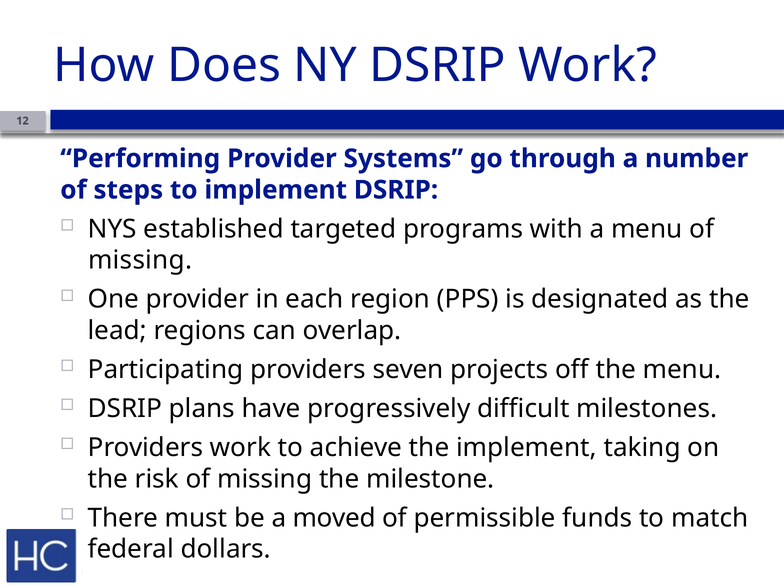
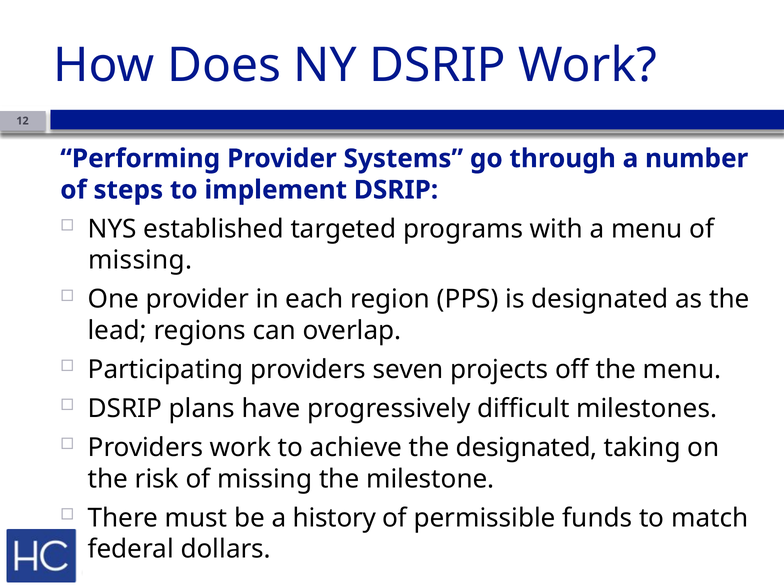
the implement: implement -> designated
moved: moved -> history
